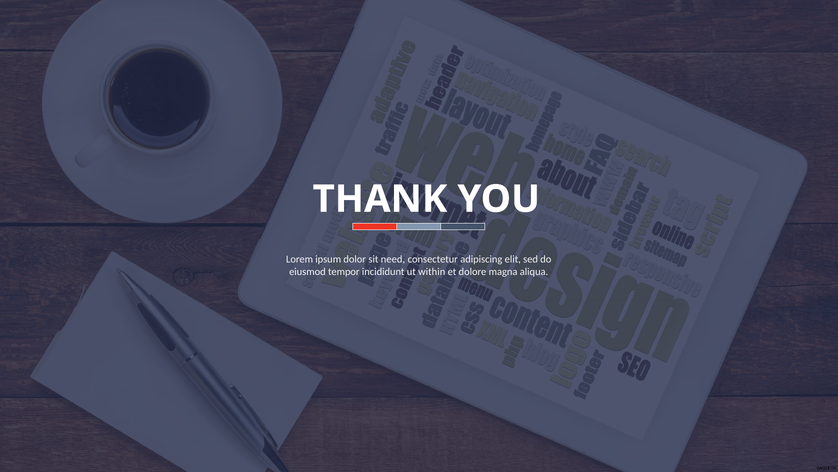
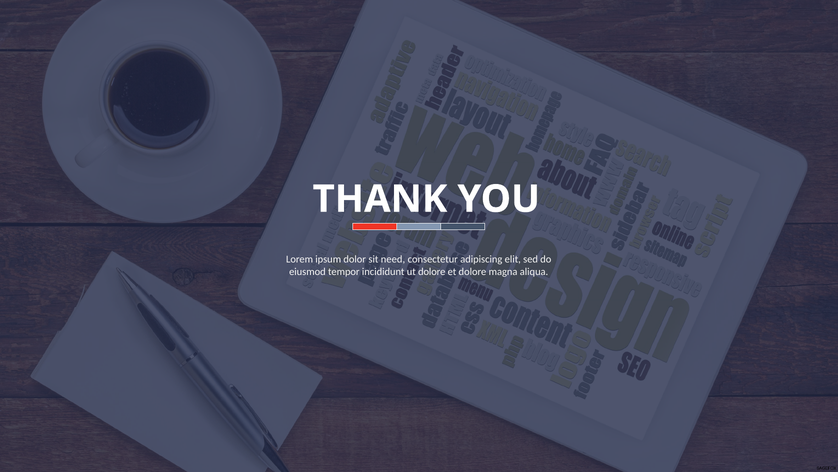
ut within: within -> dolore
